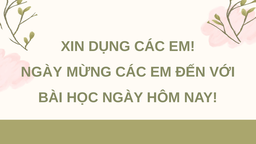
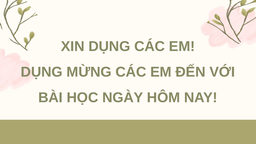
NGÀY at (42, 72): NGÀY -> DỤNG
